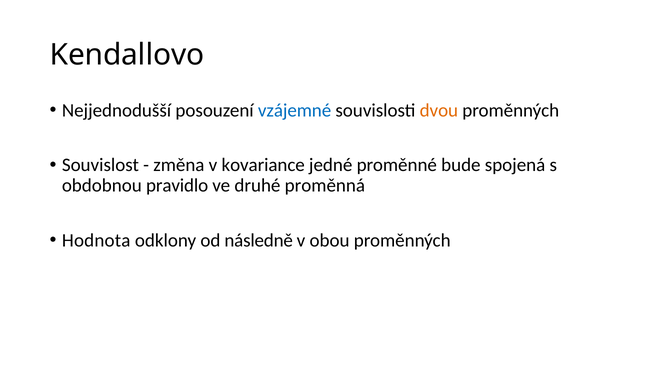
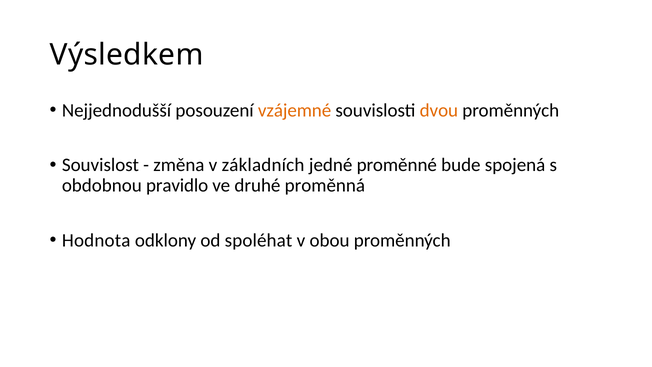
Kendallovo: Kendallovo -> Výsledkem
vzájemné colour: blue -> orange
kovariance: kovariance -> základních
následně: následně -> spoléhat
